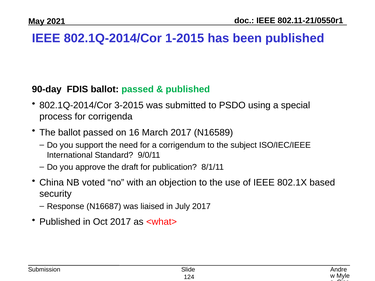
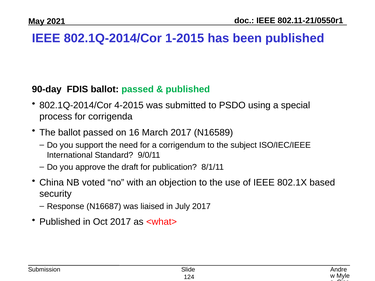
3-2015: 3-2015 -> 4-2015
